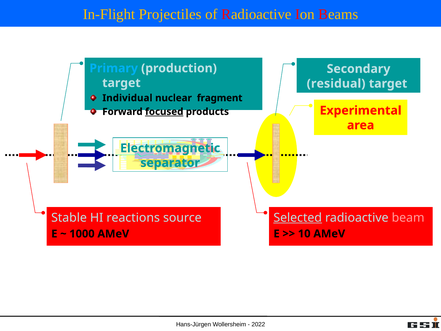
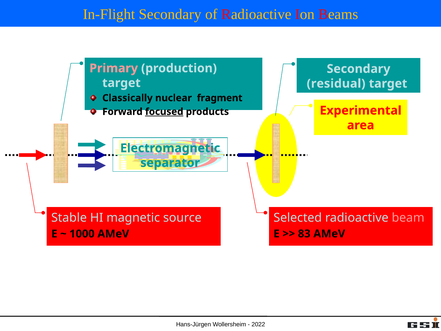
In-Flight Projectiles: Projectiles -> Secondary
Primary colour: light blue -> pink
Individual: Individual -> Classically
Selected underline: present -> none
reactions: reactions -> magnetic
10: 10 -> 83
